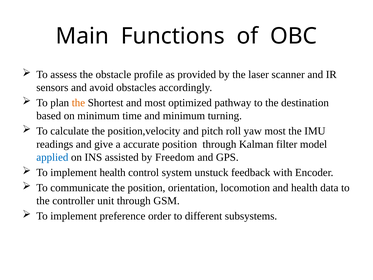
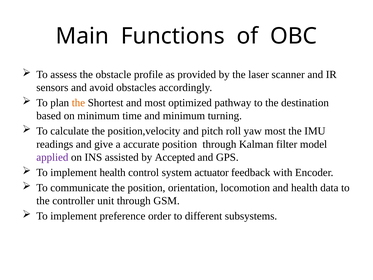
applied colour: blue -> purple
Freedom: Freedom -> Accepted
unstuck: unstuck -> actuator
